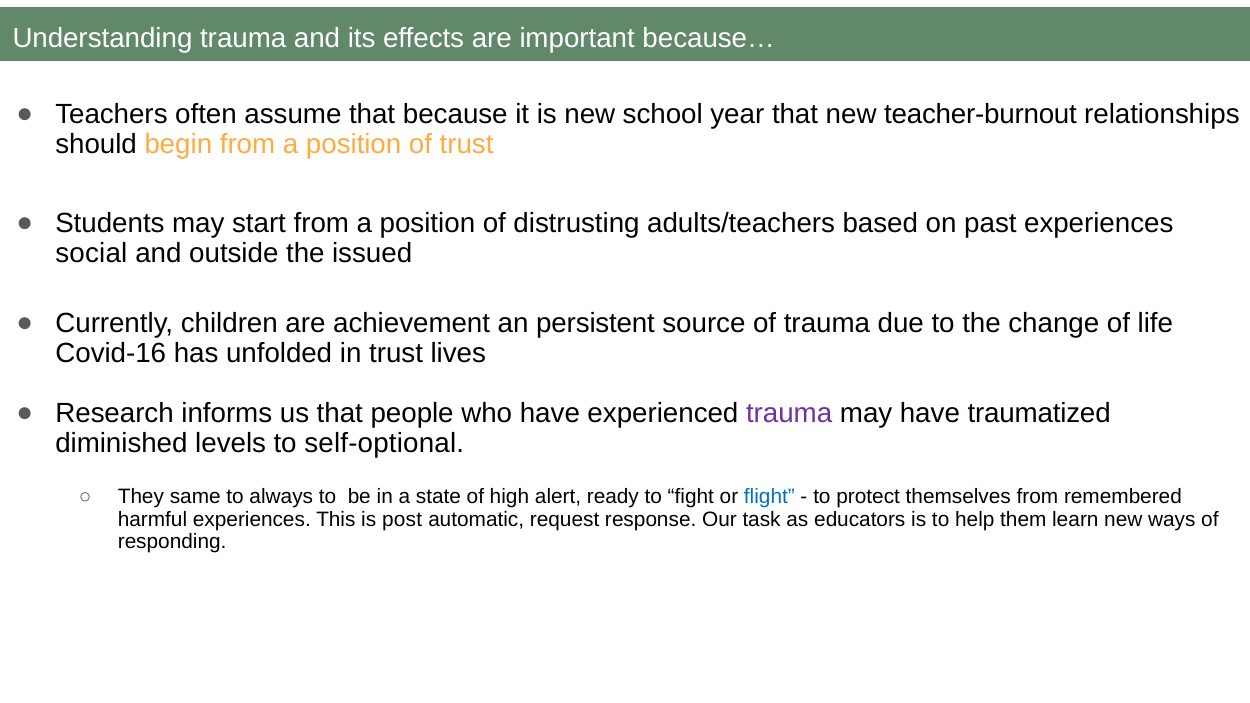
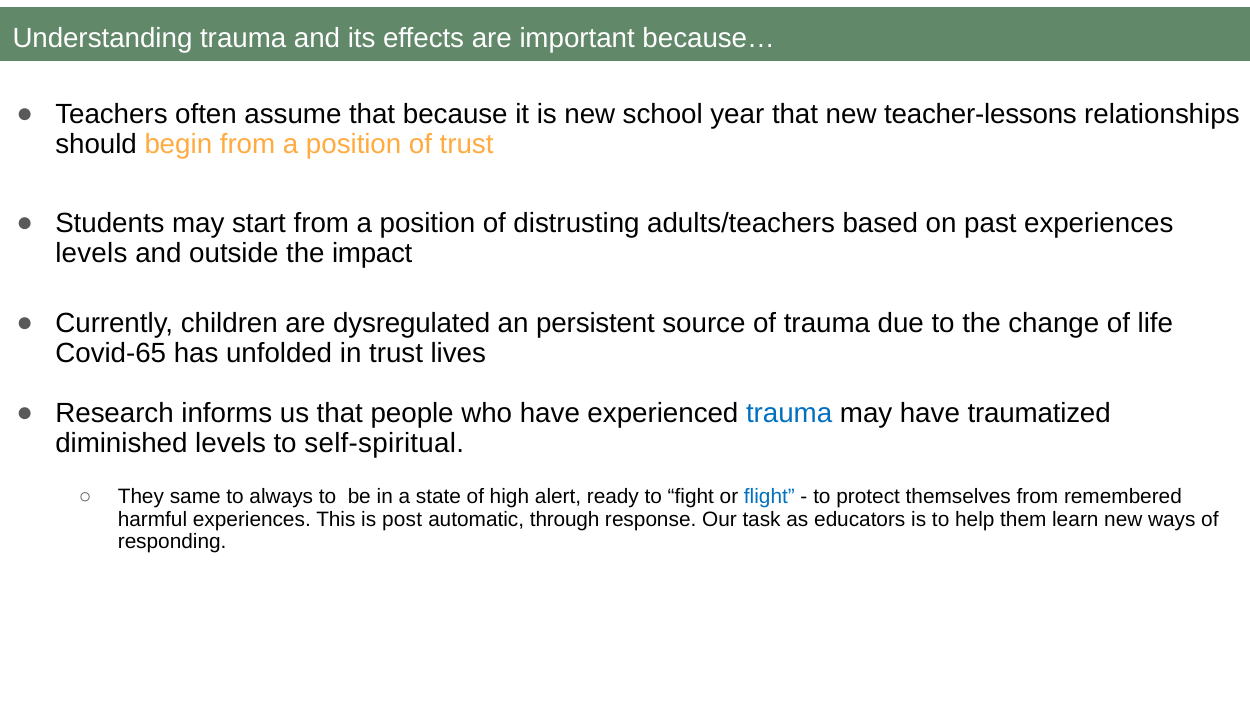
teacher-burnout: teacher-burnout -> teacher-lessons
social at (91, 254): social -> levels
issued: issued -> impact
achievement: achievement -> dysregulated
Covid-16: Covid-16 -> Covid-65
trauma at (789, 413) colour: purple -> blue
self-optional: self-optional -> self-spiritual
request: request -> through
